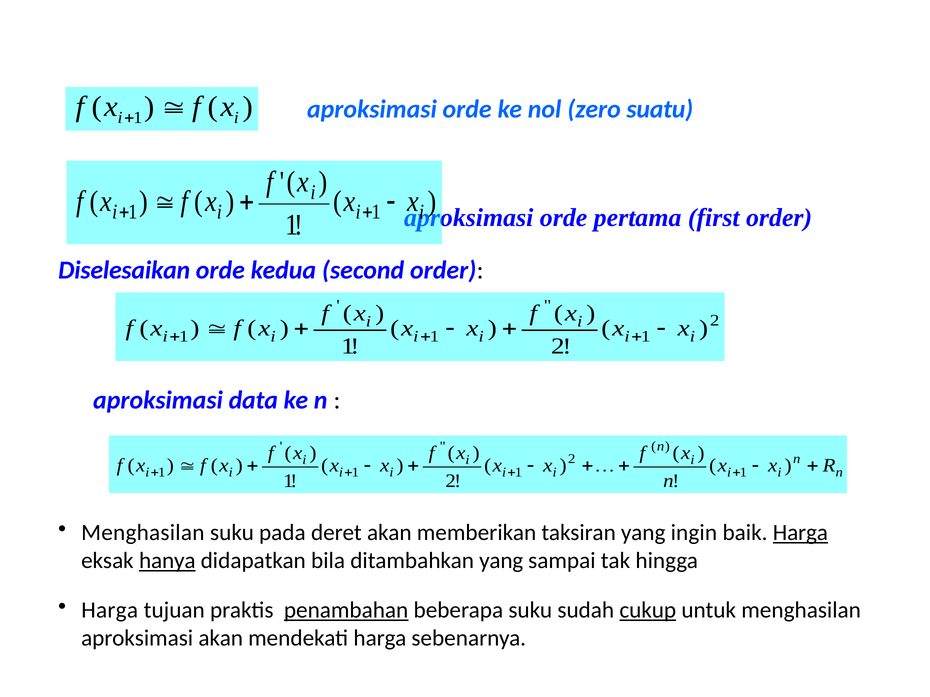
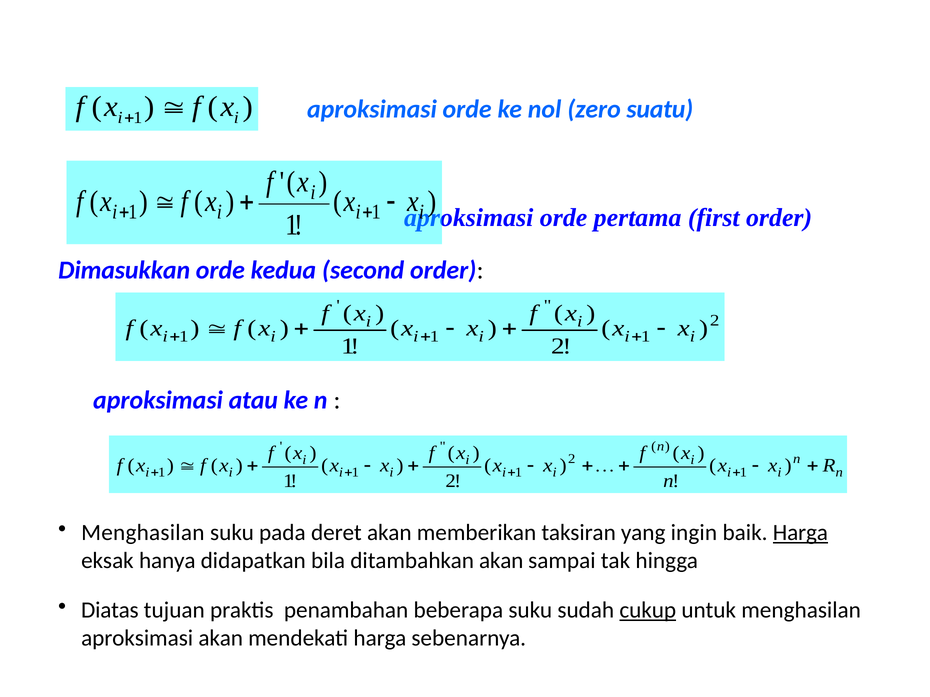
Diselesaikan: Diselesaikan -> Dimasukkan
data: data -> atau
hanya underline: present -> none
ditambahkan yang: yang -> akan
Harga at (110, 611): Harga -> Diatas
penambahan underline: present -> none
